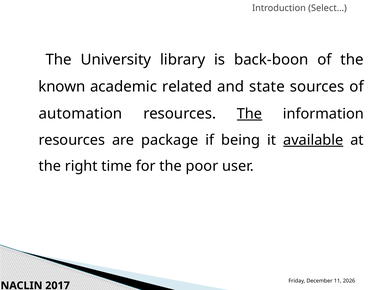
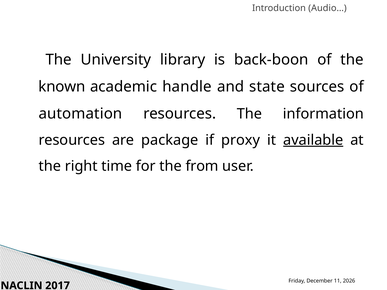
Select…: Select… -> Audio…
related: related -> handle
The at (250, 114) underline: present -> none
being: being -> proxy
poor: poor -> from
